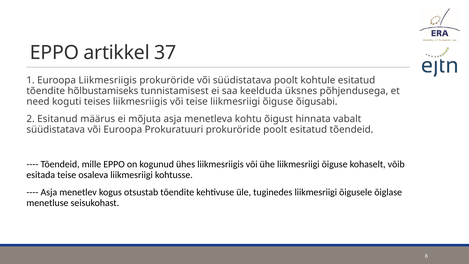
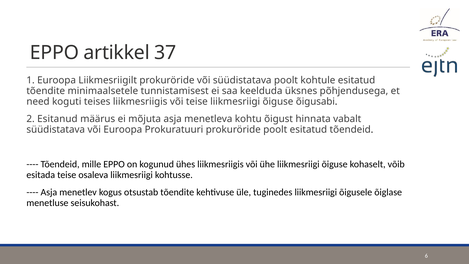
Euroopa Liikmesriigis: Liikmesriigis -> Liikmesriigilt
hõlbustamiseks: hõlbustamiseks -> minimaalsetele
